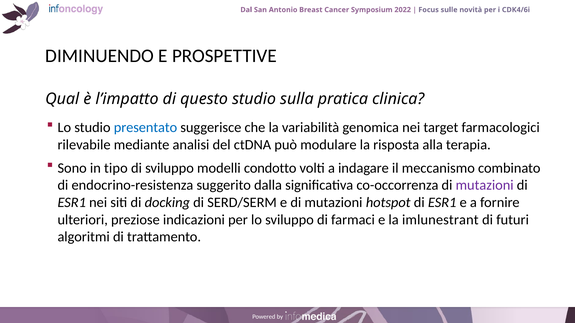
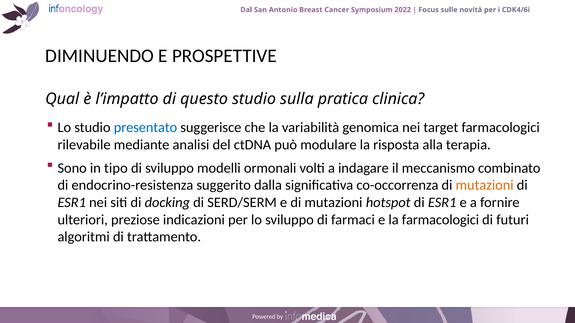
condotto: condotto -> ormonali
mutazioni at (485, 185) colour: purple -> orange
la imlunestrant: imlunestrant -> farmacologici
